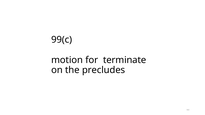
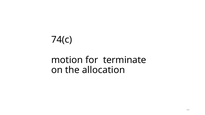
99(c: 99(c -> 74(c
precludes: precludes -> allocation
